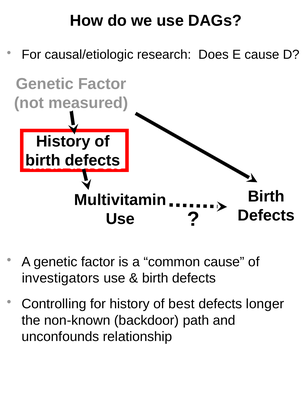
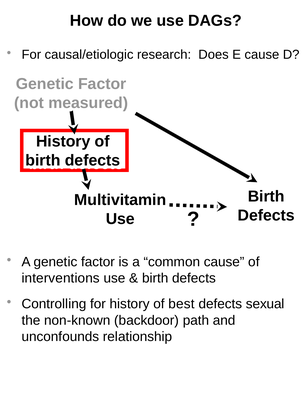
investigators: investigators -> interventions
longer: longer -> sexual
